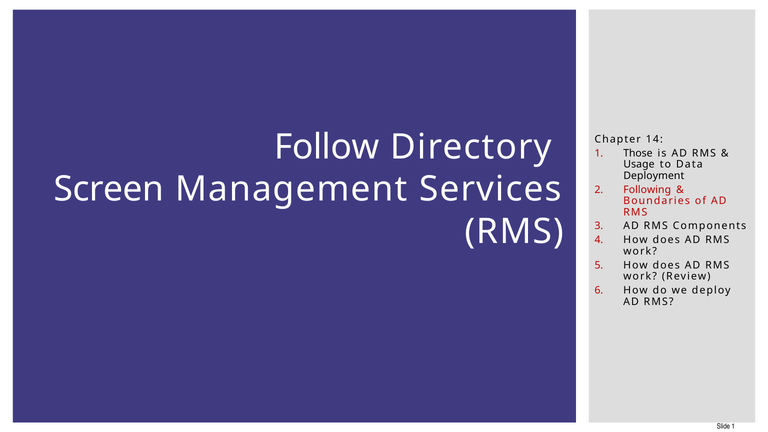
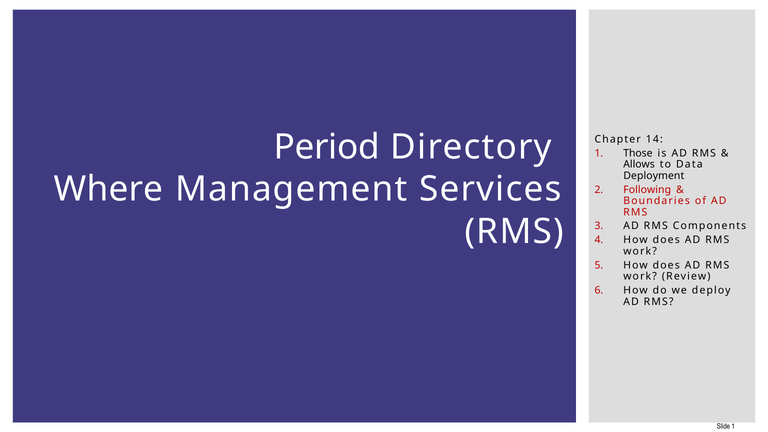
Follow: Follow -> Period
Usage: Usage -> Allows
Screen: Screen -> Where
